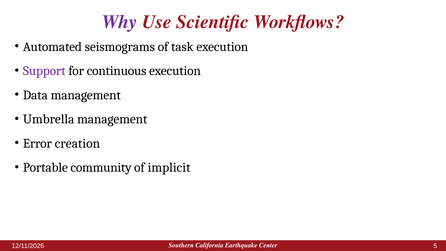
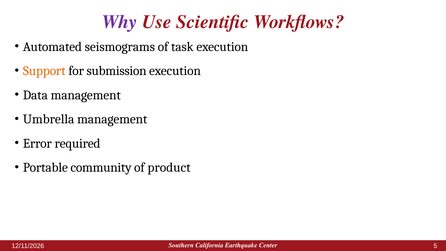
Support colour: purple -> orange
continuous: continuous -> submission
creation: creation -> required
implicit: implicit -> product
